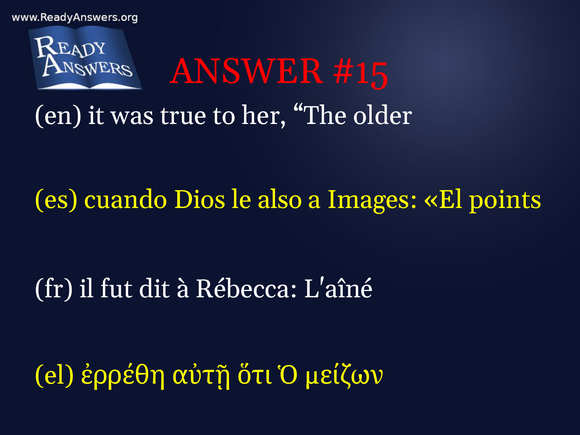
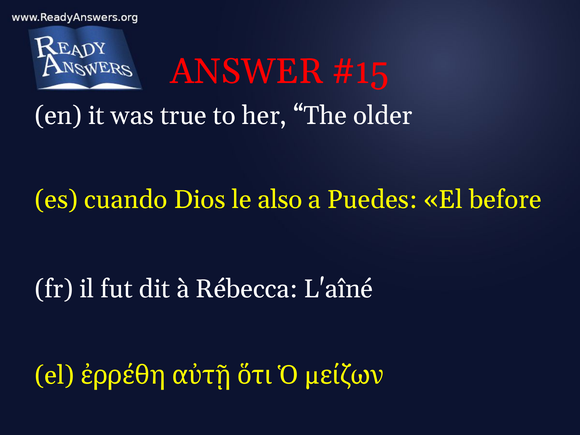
Images: Images -> Puedes
points: points -> before
